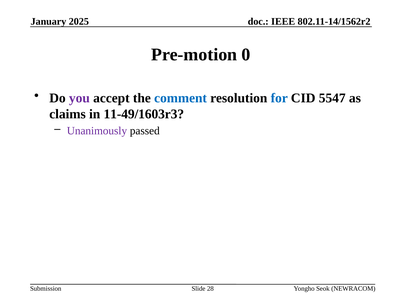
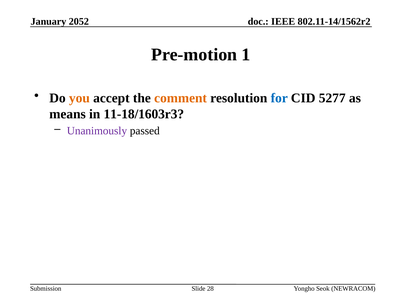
2025: 2025 -> 2052
0: 0 -> 1
you colour: purple -> orange
comment colour: blue -> orange
5547: 5547 -> 5277
claims: claims -> means
11-49/1603r3: 11-49/1603r3 -> 11-18/1603r3
